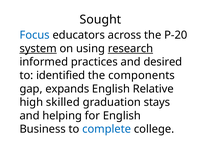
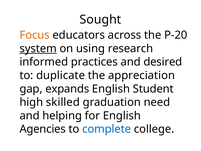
Focus colour: blue -> orange
research underline: present -> none
identified: identified -> duplicate
components: components -> appreciation
Relative: Relative -> Student
stays: stays -> need
Business: Business -> Agencies
